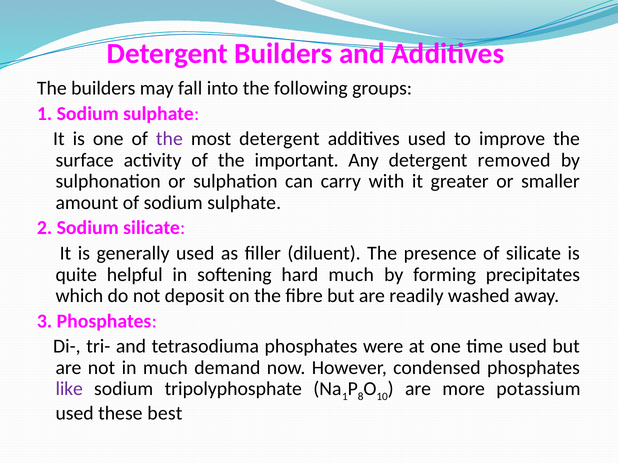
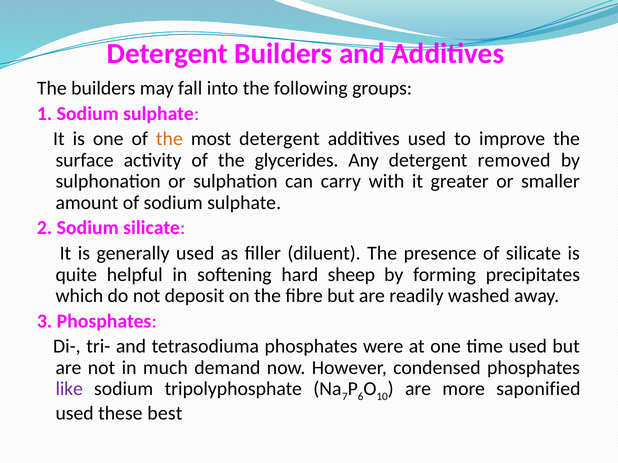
the at (169, 139) colour: purple -> orange
important: important -> glycerides
hard much: much -> sheep
1 at (345, 397): 1 -> 7
8: 8 -> 6
potassium: potassium -> saponified
